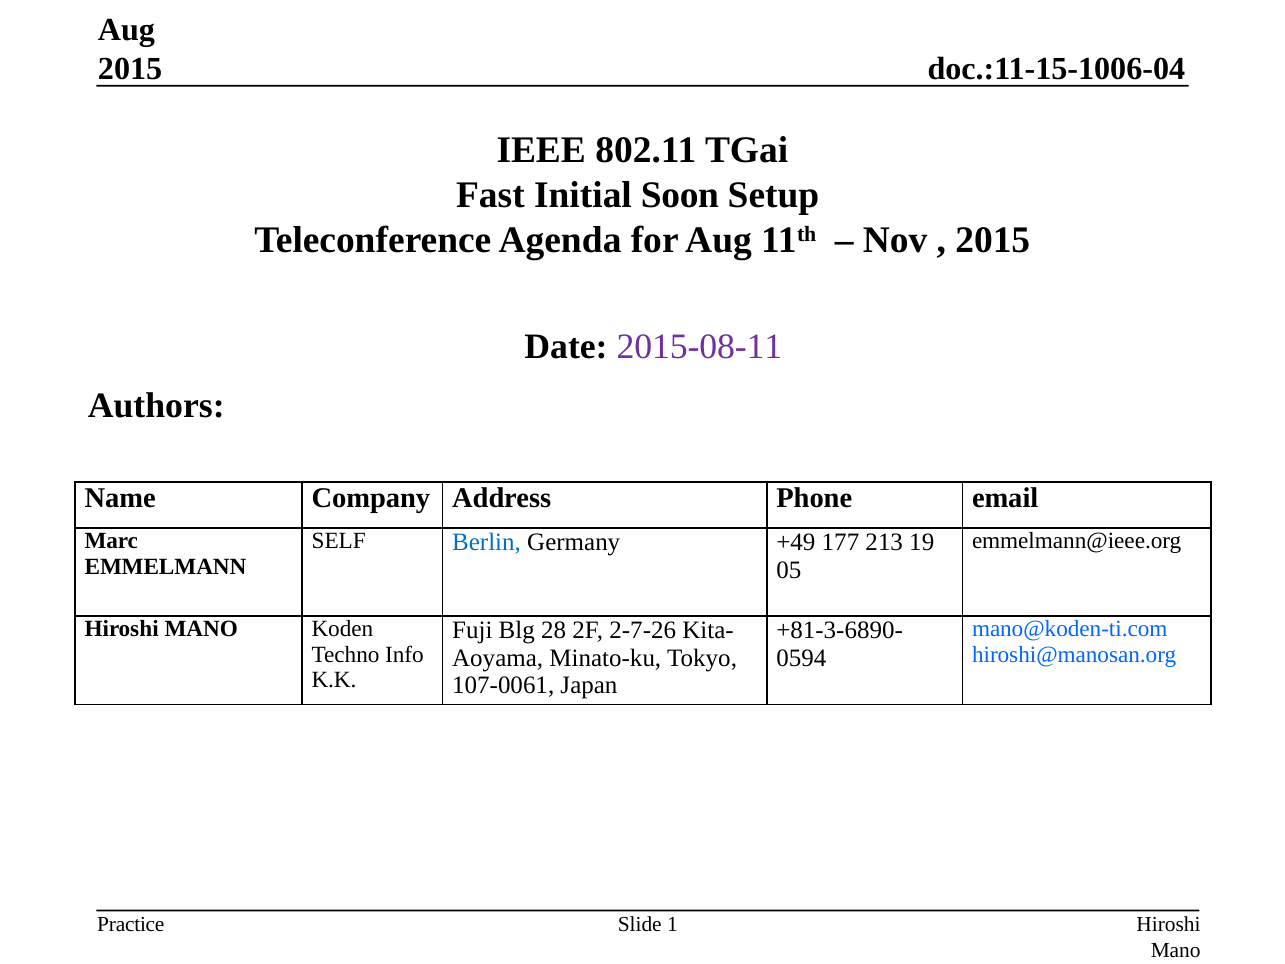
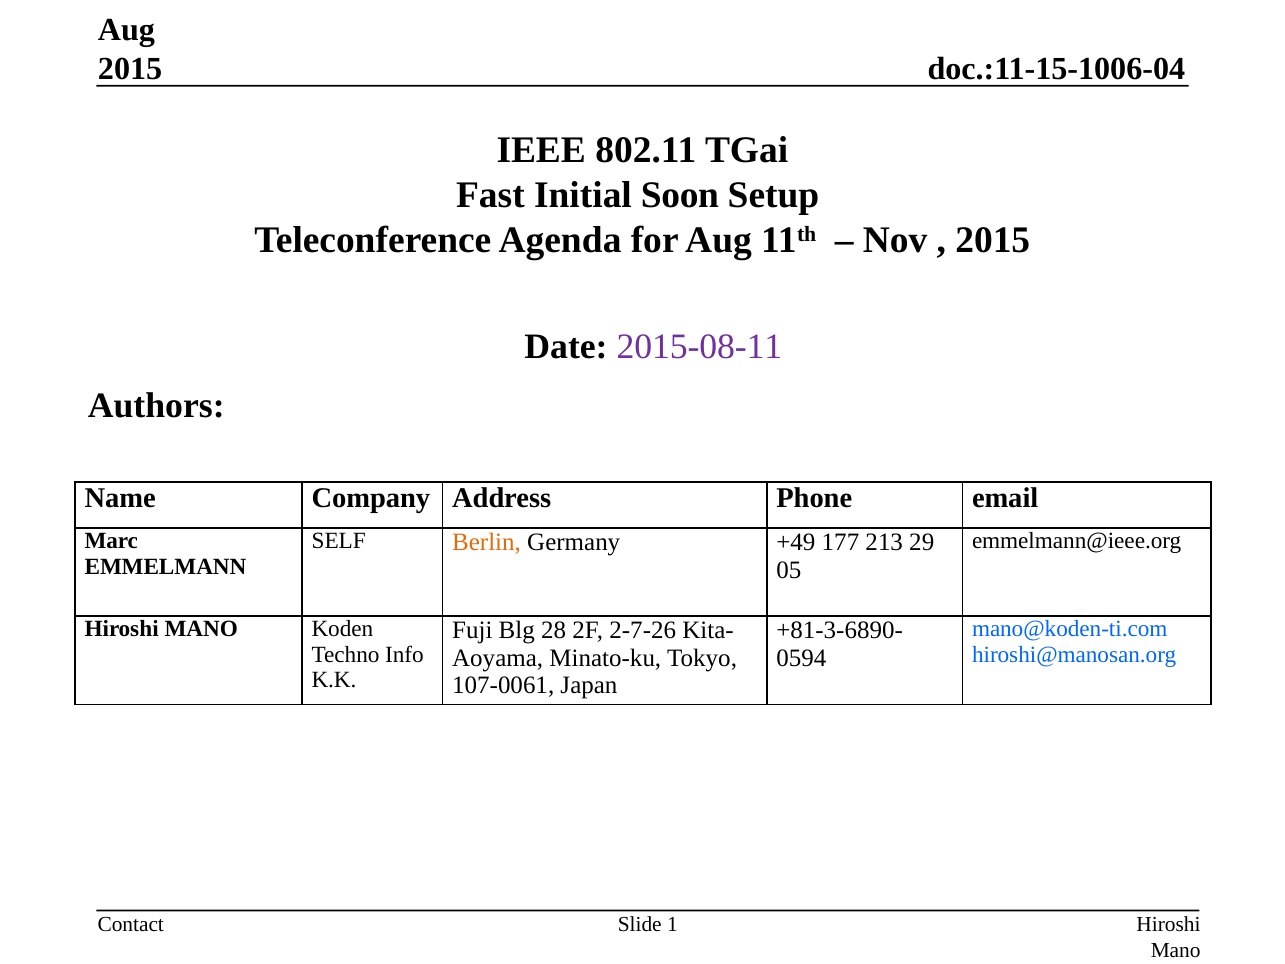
Berlin colour: blue -> orange
19: 19 -> 29
Practice: Practice -> Contact
